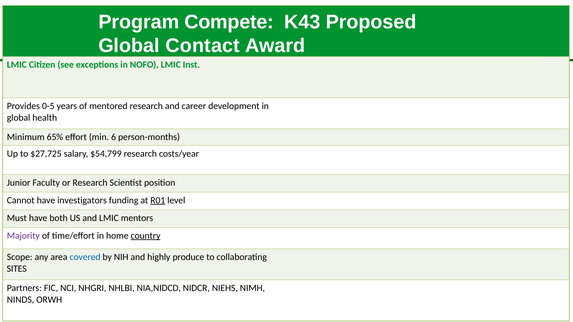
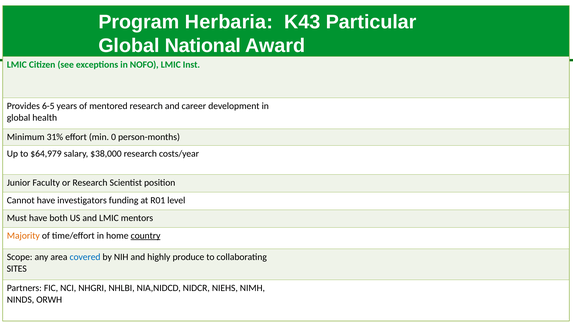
Compete: Compete -> Herbaria
Proposed: Proposed -> Particular
Contact: Contact -> National
0-5: 0-5 -> 6-5
65%: 65% -> 31%
6: 6 -> 0
$27,725: $27,725 -> $64,979
$54,799: $54,799 -> $38,000
R01 underline: present -> none
Majority colour: purple -> orange
